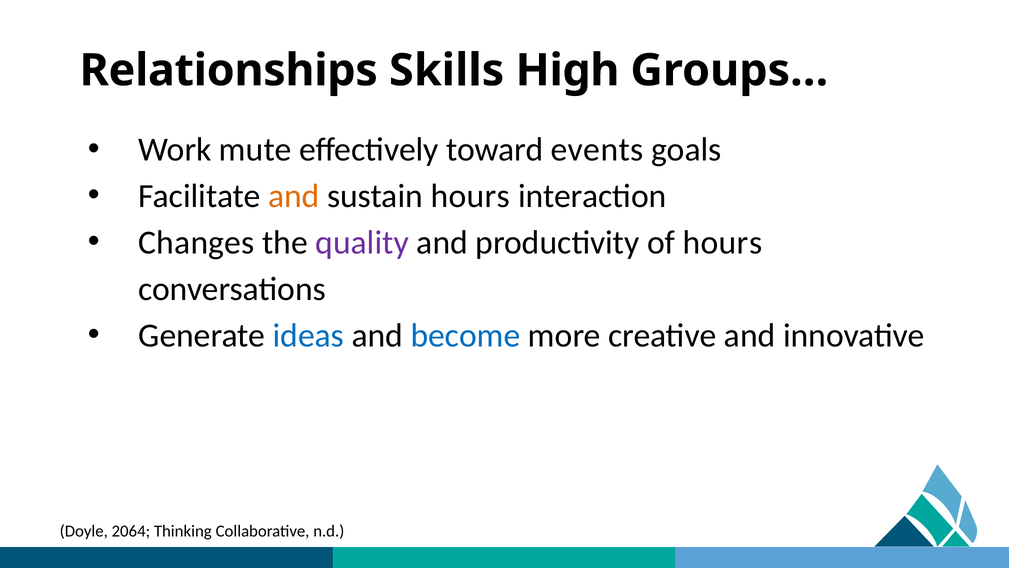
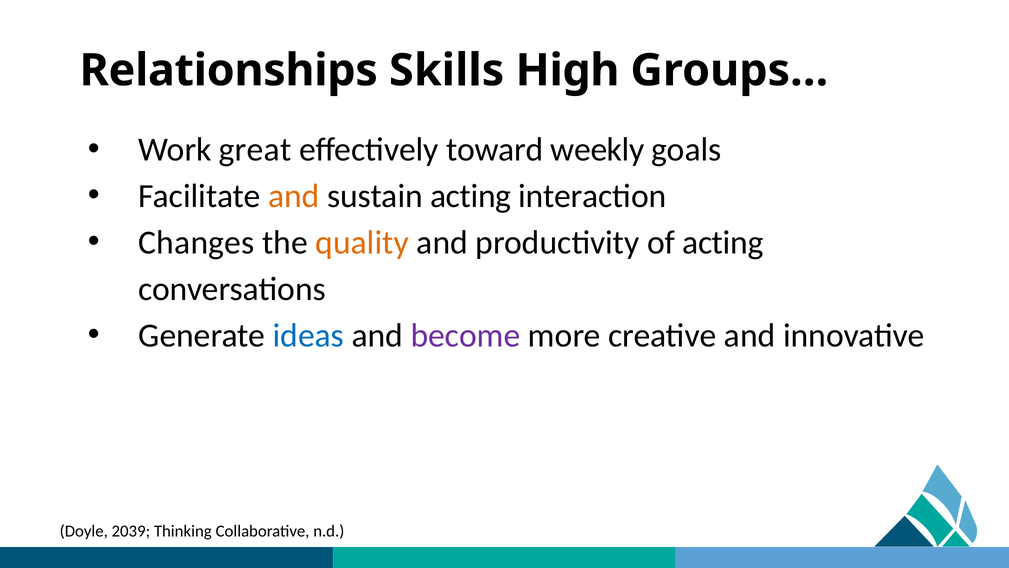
mute: mute -> great
events: events -> weekly
sustain hours: hours -> acting
quality colour: purple -> orange
of hours: hours -> acting
become colour: blue -> purple
2064: 2064 -> 2039
